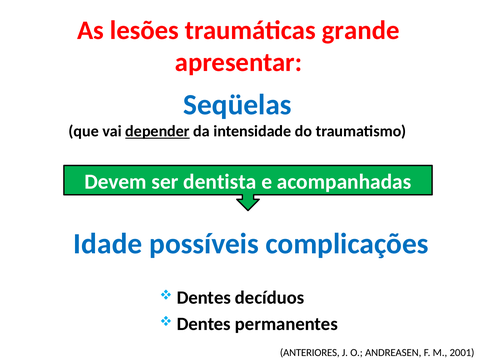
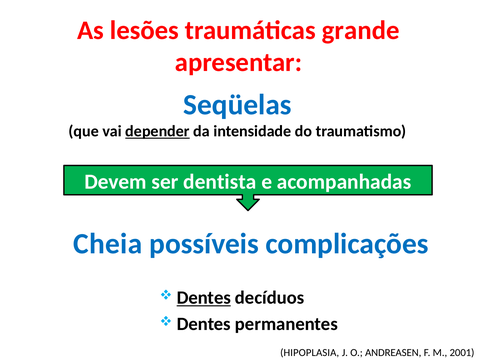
Idade: Idade -> Cheia
Dentes at (204, 298) underline: none -> present
ANTERIORES: ANTERIORES -> HIPOPLASIA
